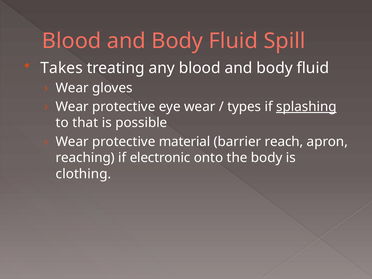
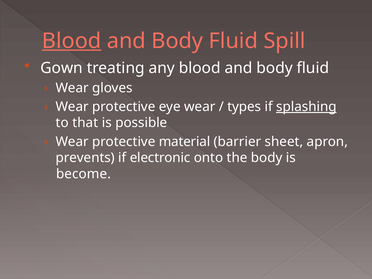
Blood at (72, 41) underline: none -> present
Takes: Takes -> Gown
reach: reach -> sheet
reaching: reaching -> prevents
clothing: clothing -> become
